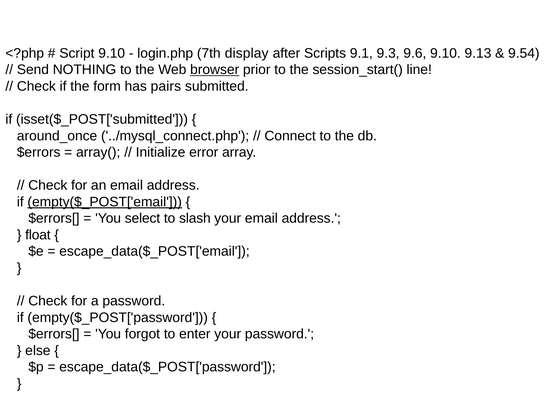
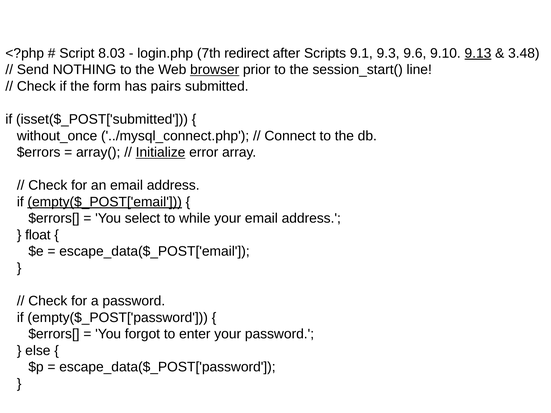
Script 9.10: 9.10 -> 8.03
display: display -> redirect
9.13 underline: none -> present
9.54: 9.54 -> 3.48
around_once: around_once -> without_once
Initialize underline: none -> present
slash: slash -> while
